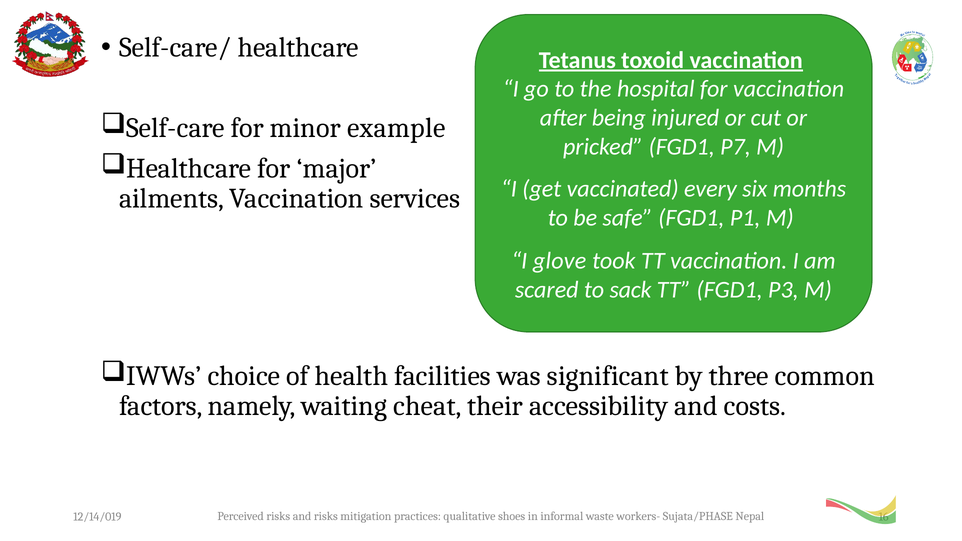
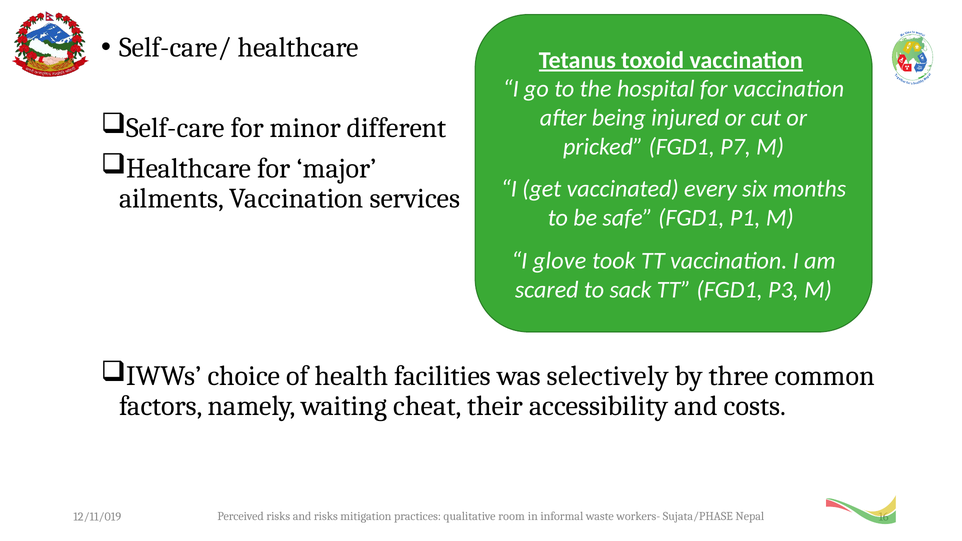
example: example -> different
significant: significant -> selectively
shoes: shoes -> room
12/14/019: 12/14/019 -> 12/11/019
